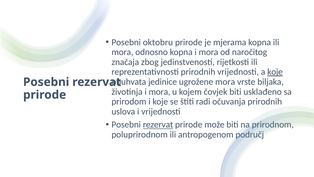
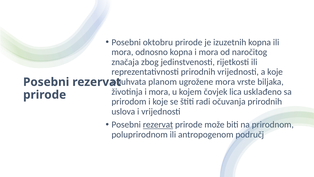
mjerama: mjerama -> izuzetnih
koje at (275, 72) underline: present -> none
jedinice: jedinice -> planom
čovjek biti: biti -> lica
